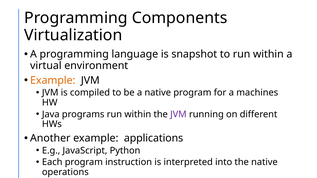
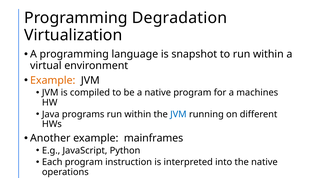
Components: Components -> Degradation
JVM at (178, 114) colour: purple -> blue
applications: applications -> mainframes
